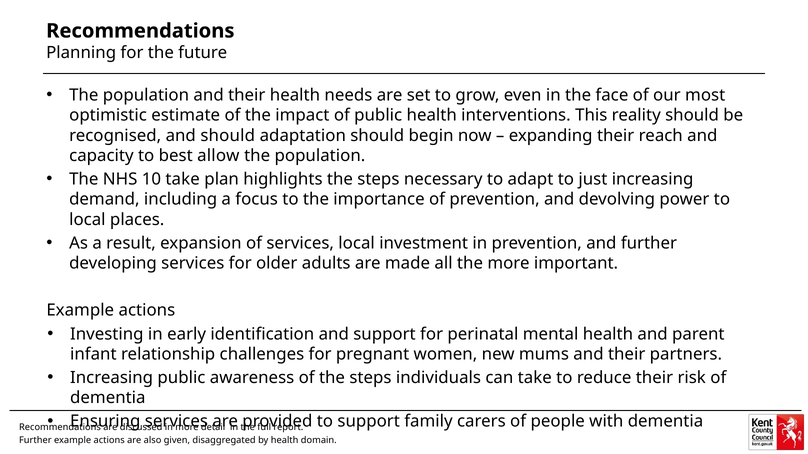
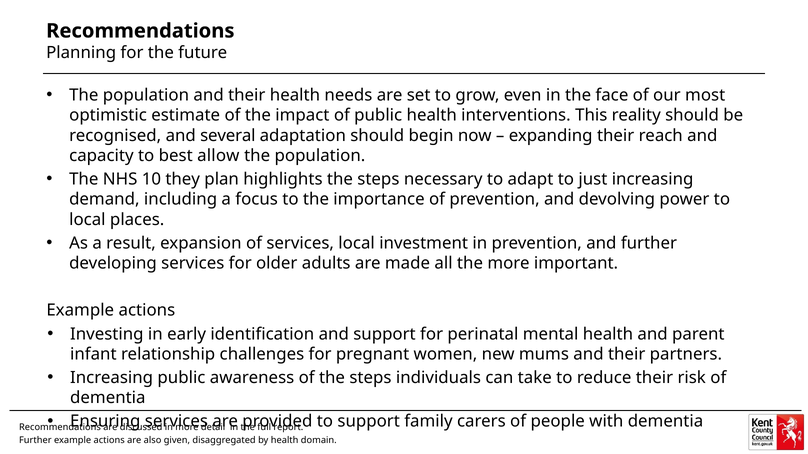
and should: should -> several
10 take: take -> they
